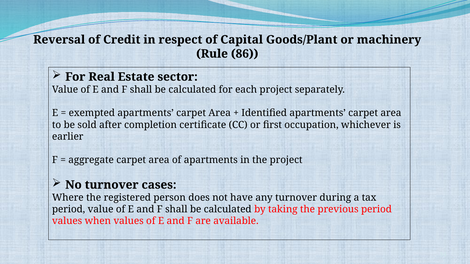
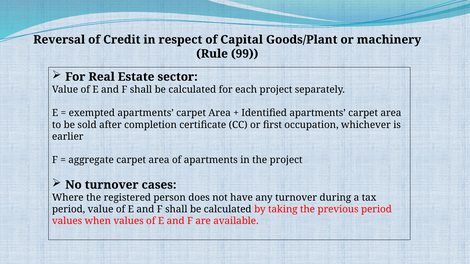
86: 86 -> 99
